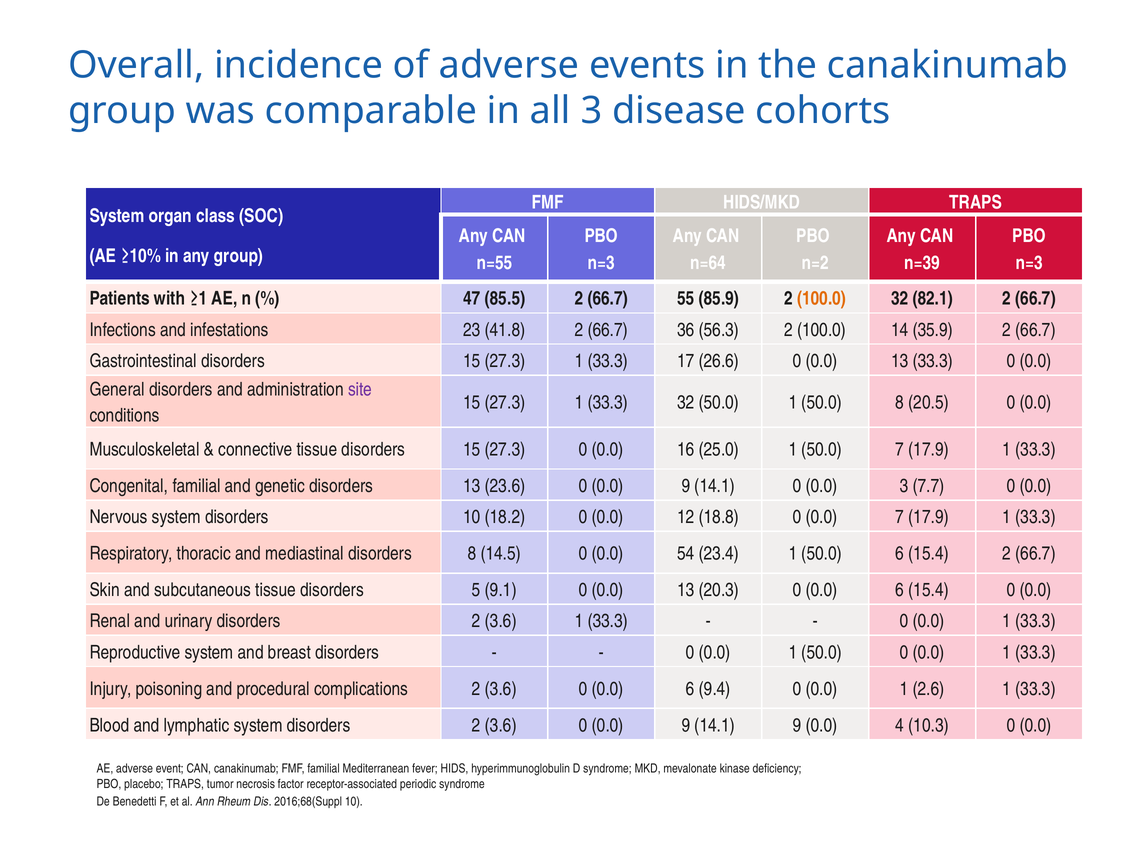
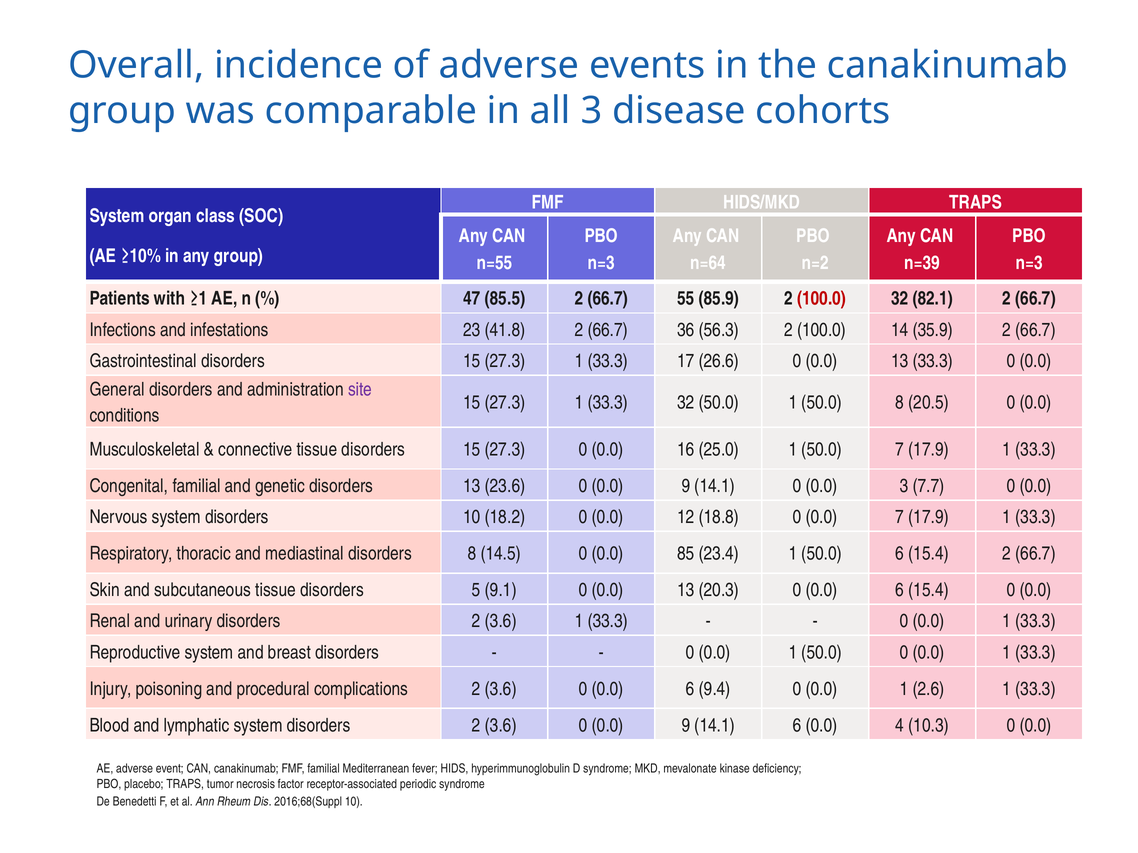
100.0 at (822, 299) colour: orange -> red
54: 54 -> 85
14.1 9: 9 -> 6
